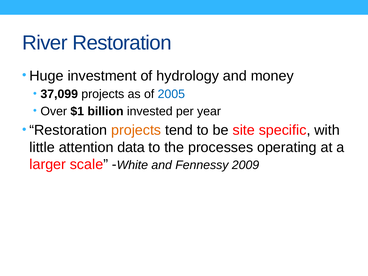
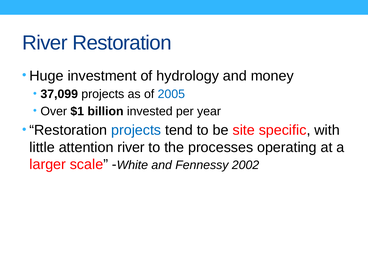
projects at (136, 130) colour: orange -> blue
attention data: data -> river
2009: 2009 -> 2002
